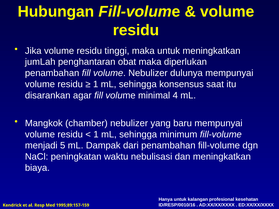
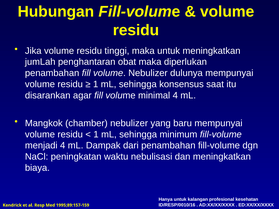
menjadi 5: 5 -> 4
